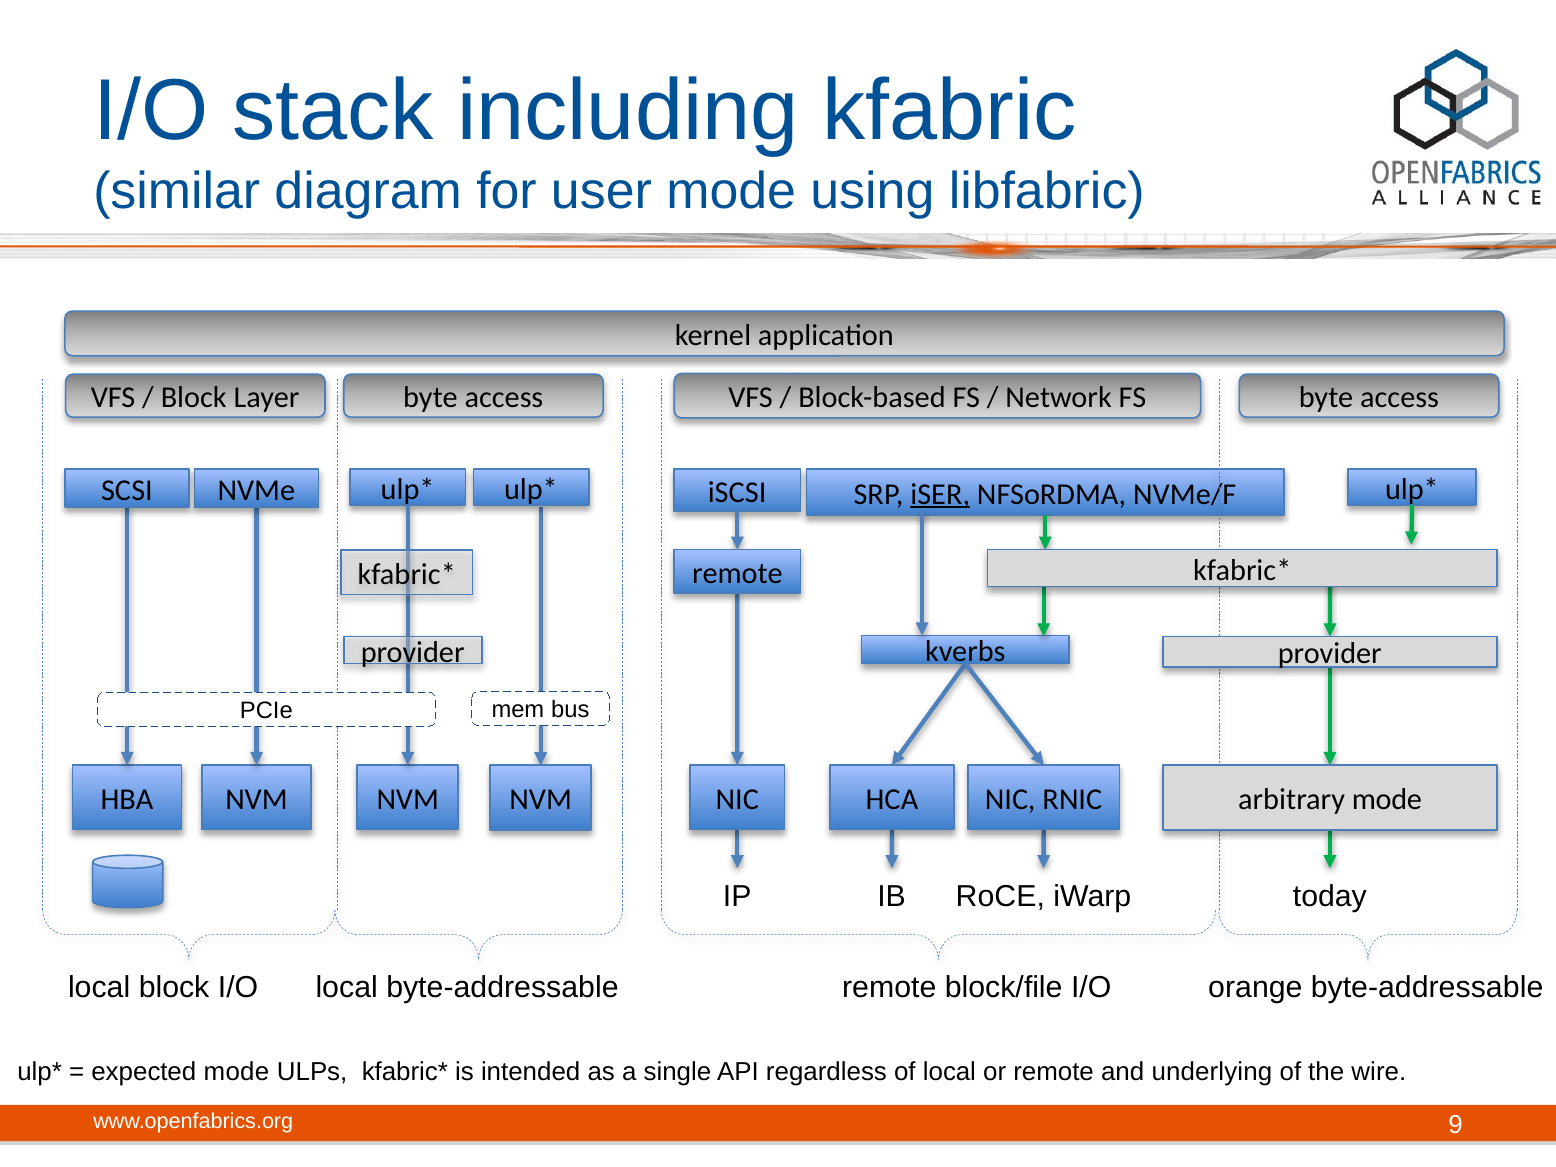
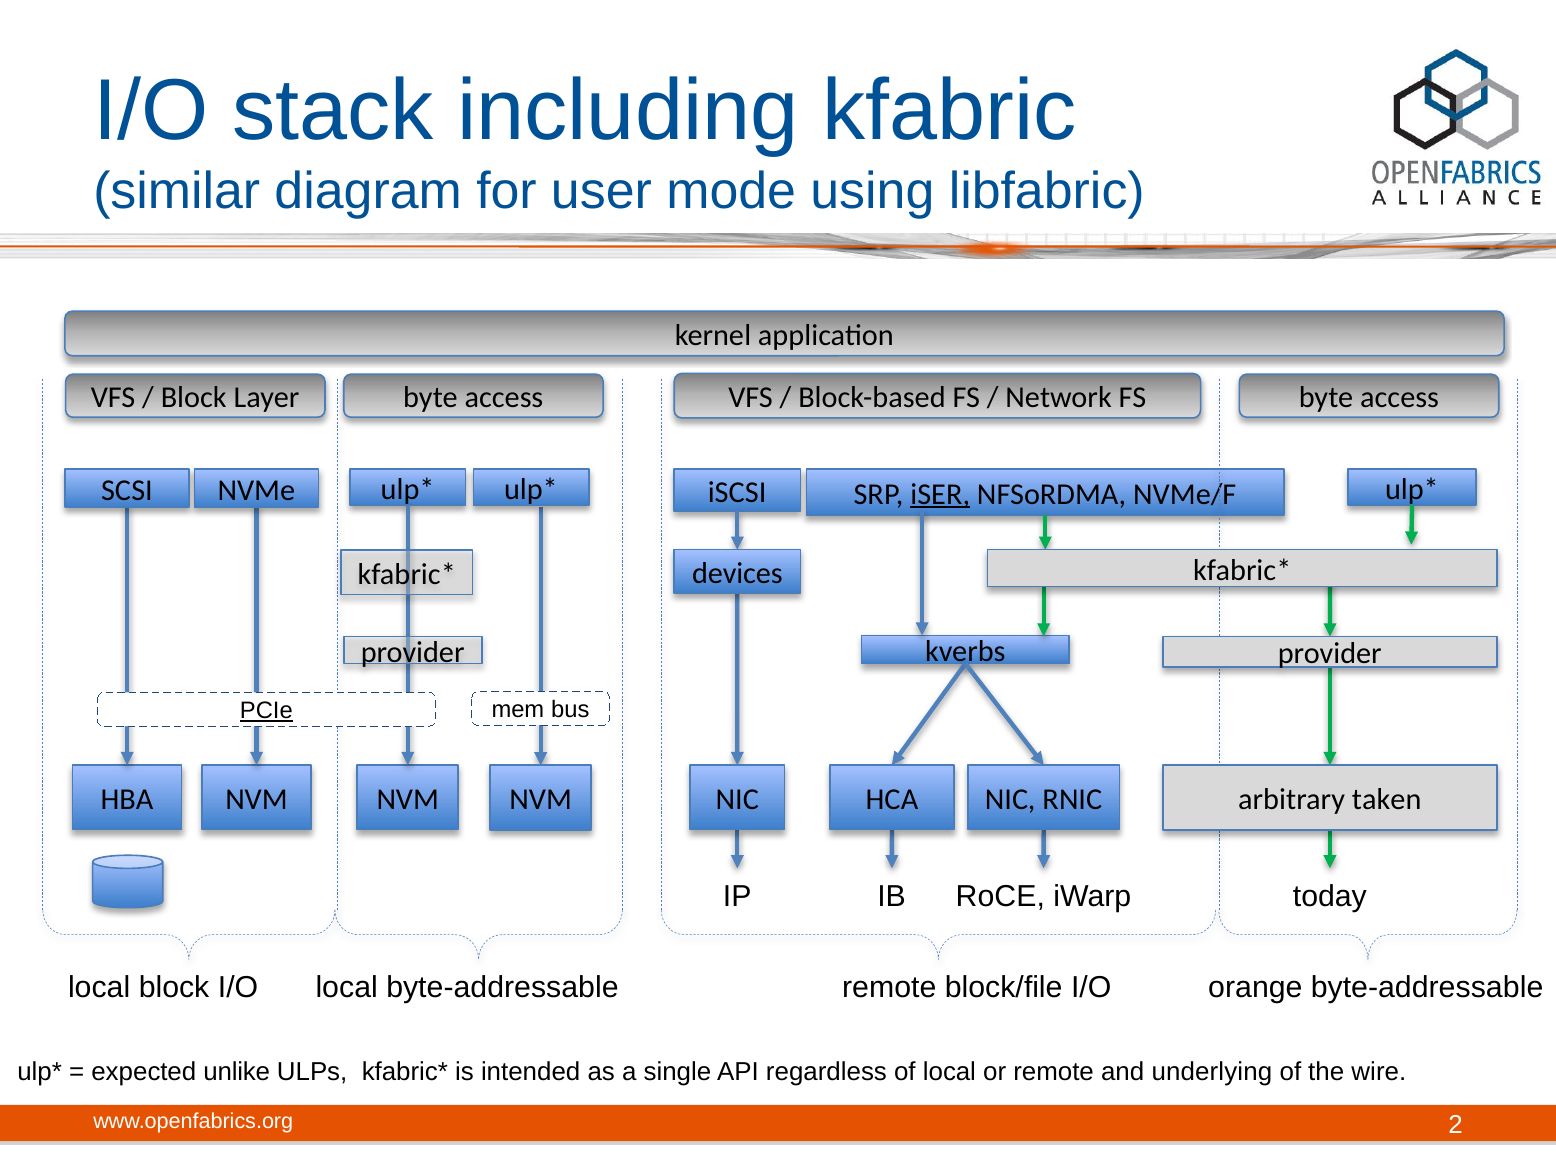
remote at (737, 573): remote -> devices
PCIe underline: none -> present
arbitrary mode: mode -> taken
expected mode: mode -> unlike
9: 9 -> 2
